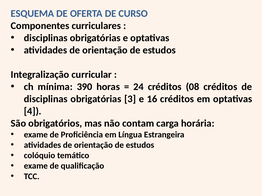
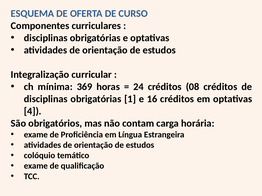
390: 390 -> 369
3: 3 -> 1
